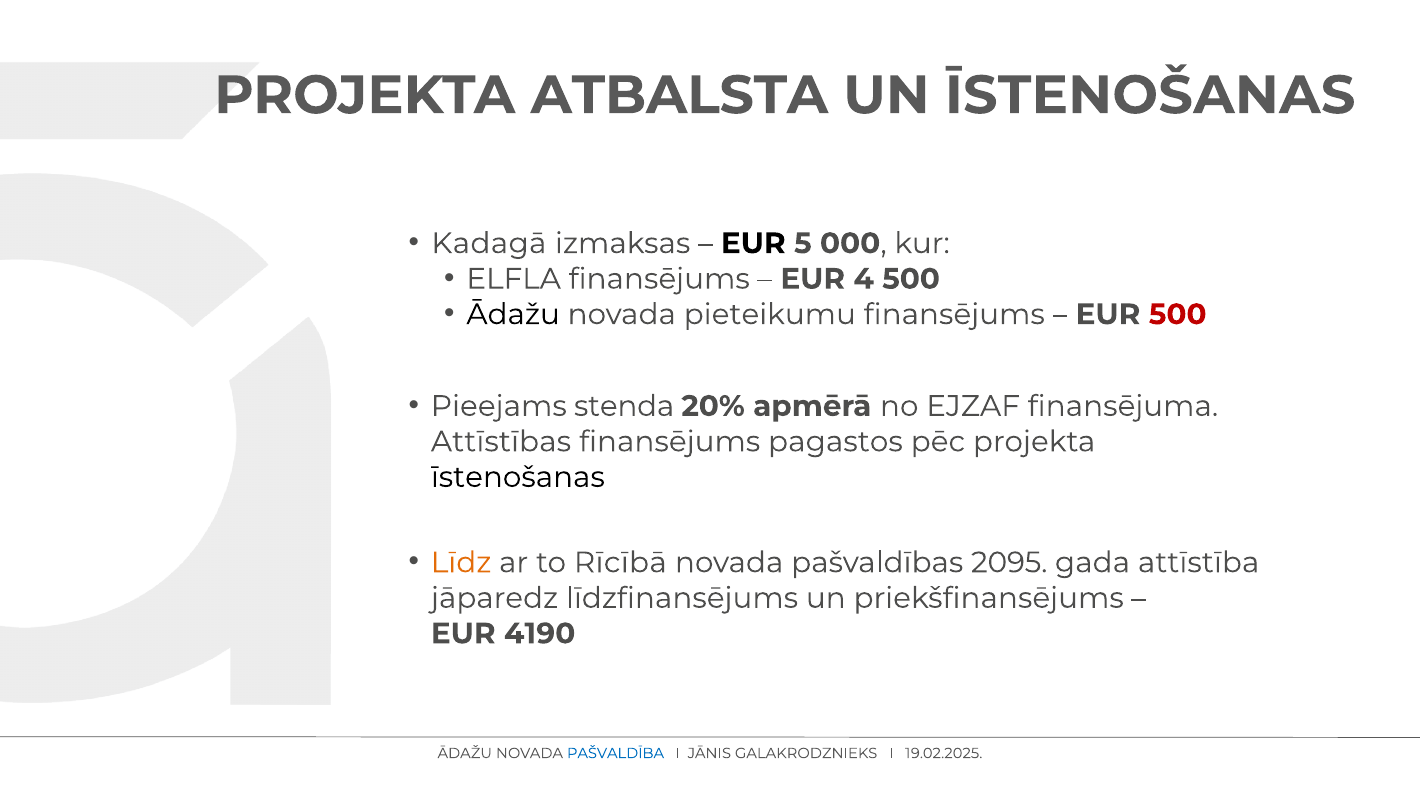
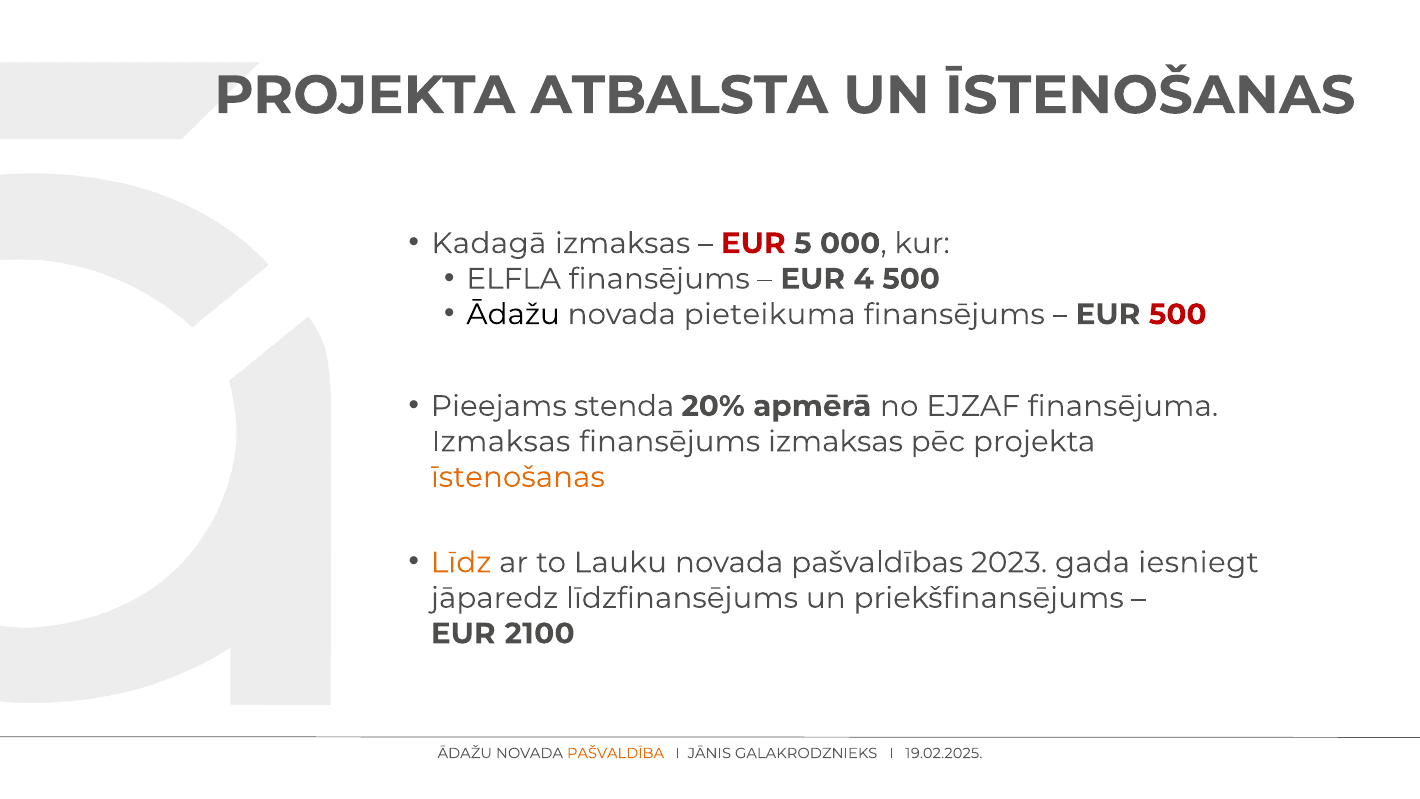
EUR at (753, 243) colour: black -> red
pieteikumu: pieteikumu -> pieteikuma
Attīstības at (501, 442): Attīstības -> Izmaksas
finansējums pagastos: pagastos -> izmaksas
īstenošanas at (518, 477) colour: black -> orange
Rīcībā: Rīcībā -> Lauku
2095: 2095 -> 2023
attīstība: attīstība -> iesniegt
4190: 4190 -> 2100
PAŠVALDĪBA colour: blue -> orange
